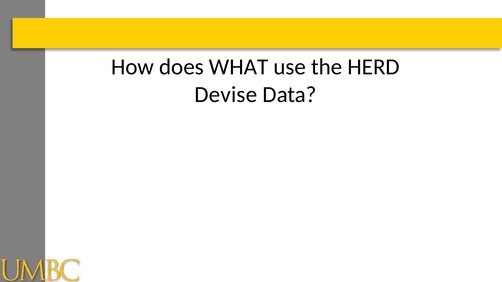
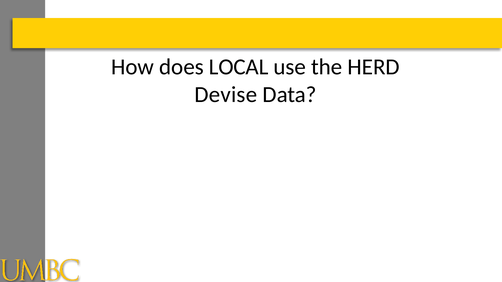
WHAT: WHAT -> LOCAL
